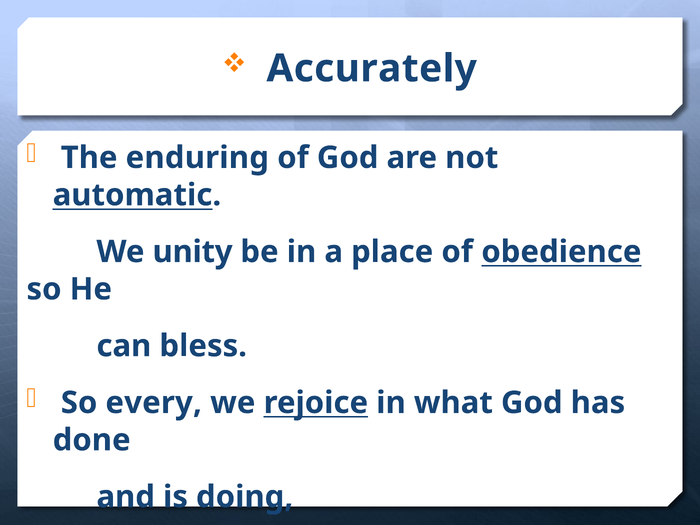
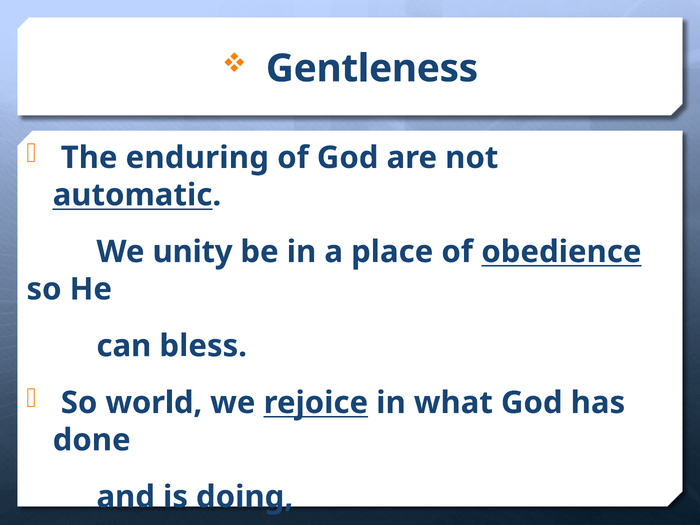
Accurately: Accurately -> Gentleness
every: every -> world
